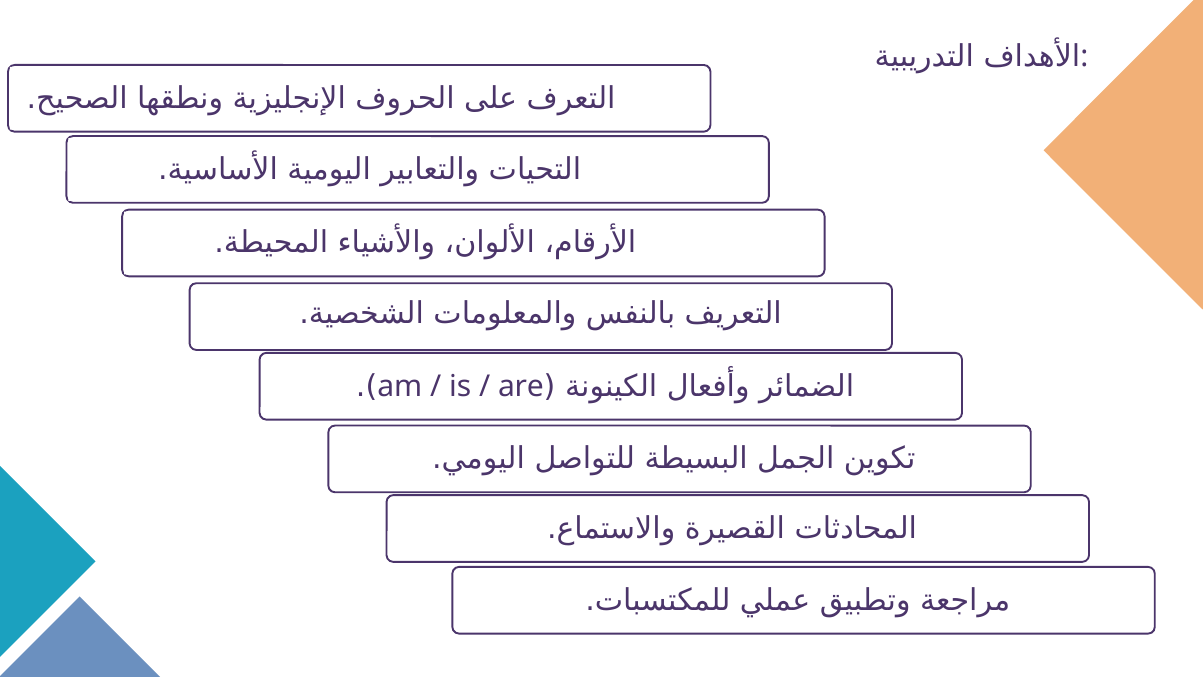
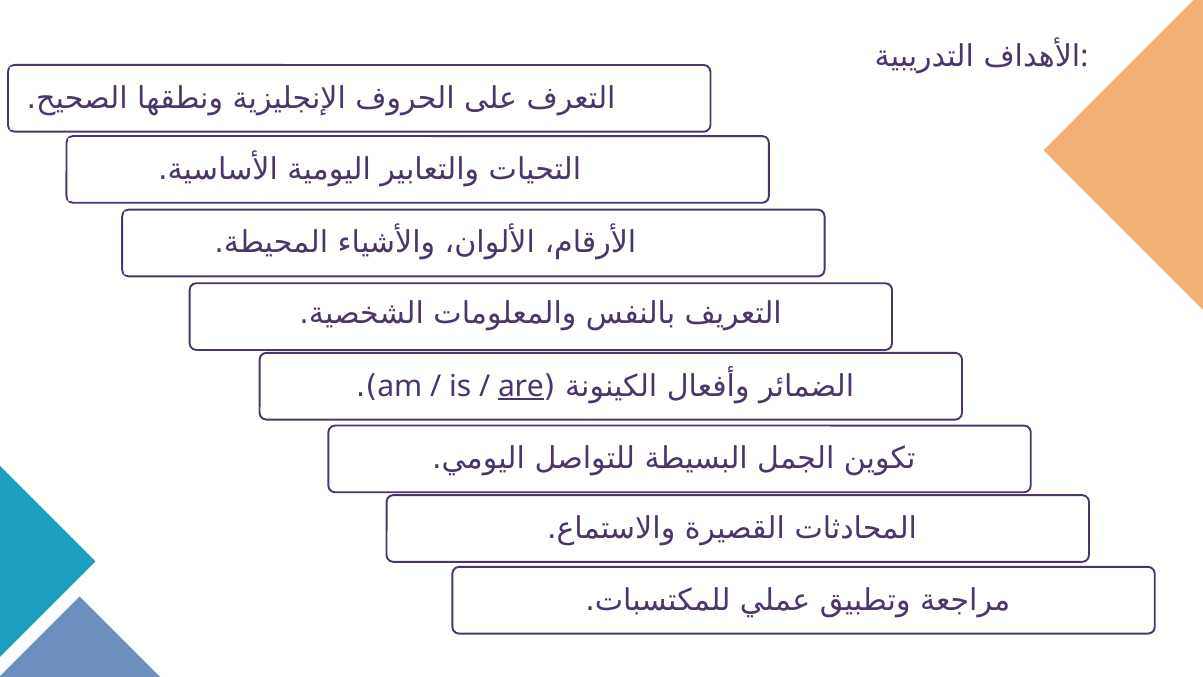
are underline: none -> present
